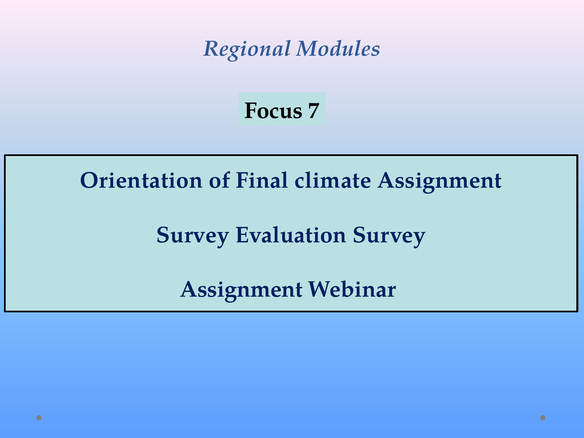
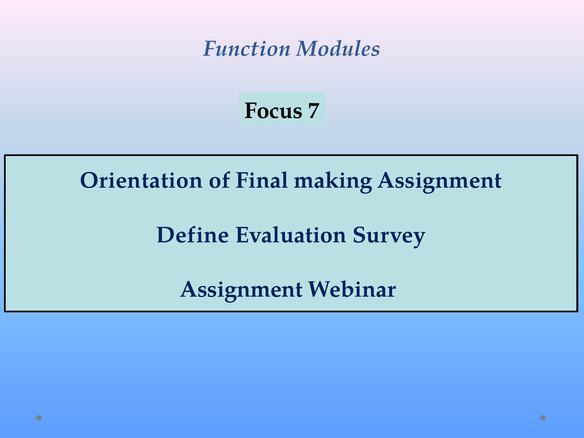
Regional: Regional -> Function
climate: climate -> making
Survey at (193, 235): Survey -> Define
